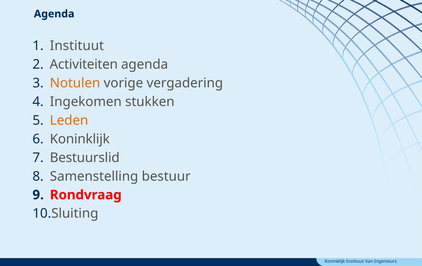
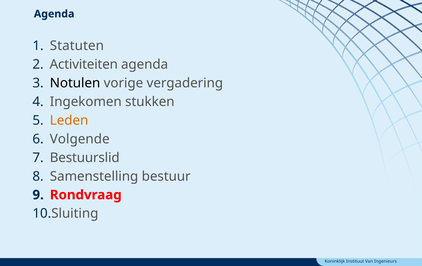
Instituut at (77, 46): Instituut -> Statuten
Notulen colour: orange -> black
Koninklijk at (80, 139): Koninklijk -> Volgende
